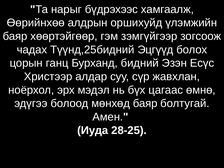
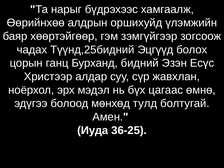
мөнхөд баяр: баяр -> тулд
28-25: 28-25 -> 36-25
